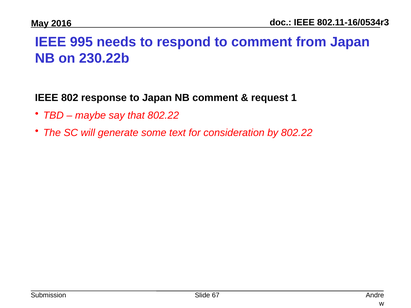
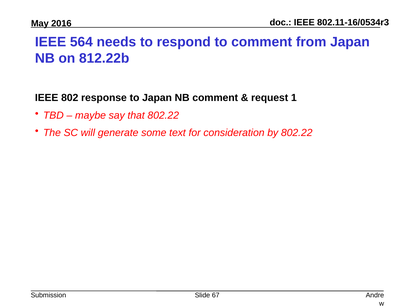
995: 995 -> 564
230.22b: 230.22b -> 812.22b
